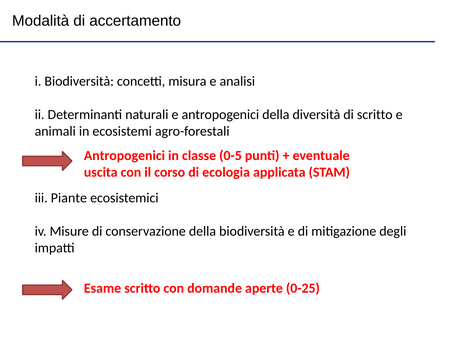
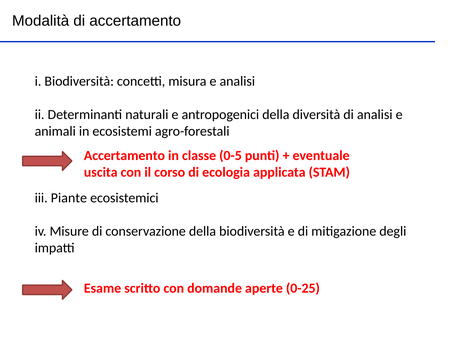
di scritto: scritto -> analisi
Antropogenici at (124, 155): Antropogenici -> Accertamento
